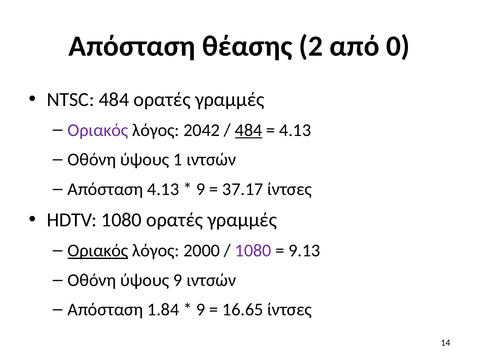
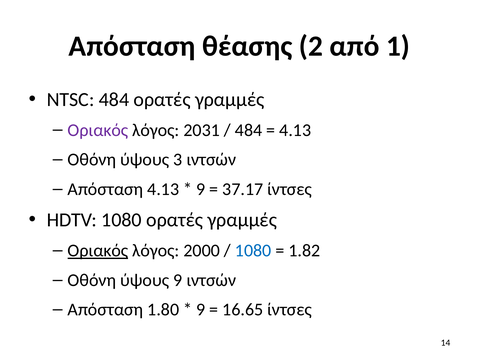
0: 0 -> 1
2042: 2042 -> 2031
484 at (249, 130) underline: present -> none
1: 1 -> 3
1080 at (253, 251) colour: purple -> blue
9.13: 9.13 -> 1.82
1.84: 1.84 -> 1.80
